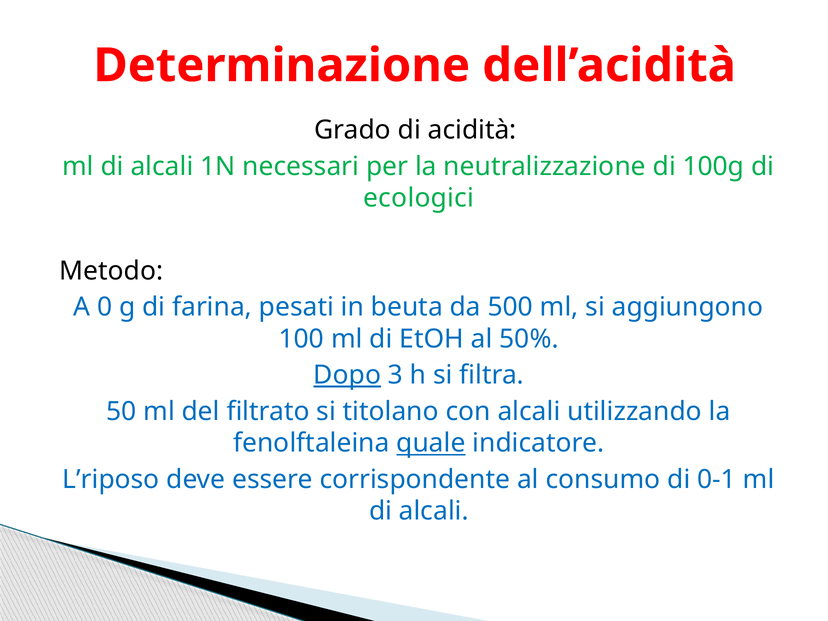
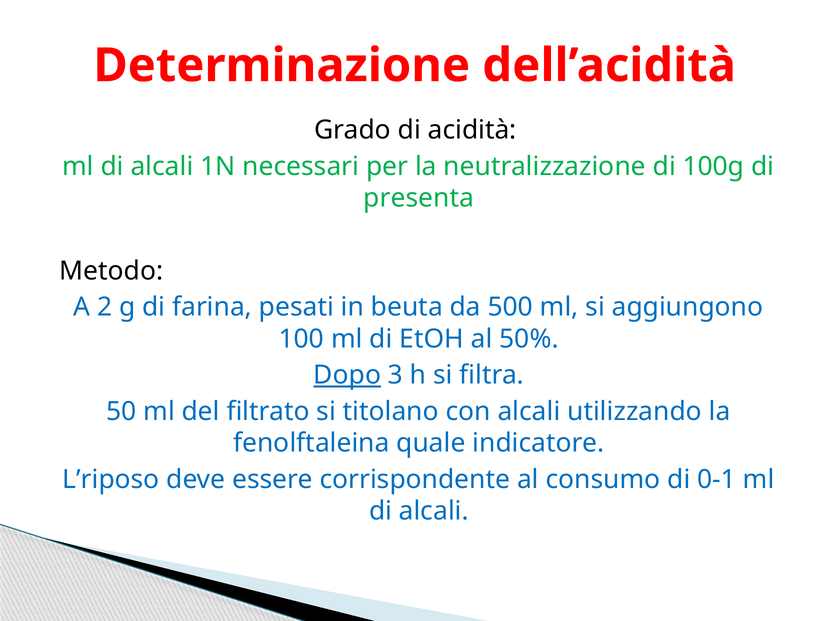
ecologici: ecologici -> presenta
0: 0 -> 2
quale underline: present -> none
